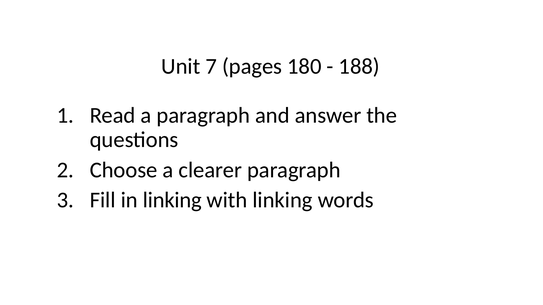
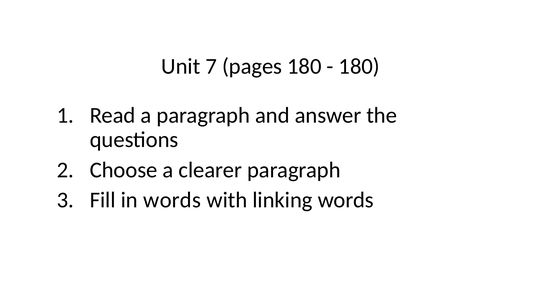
188 at (359, 66): 188 -> 180
in linking: linking -> words
